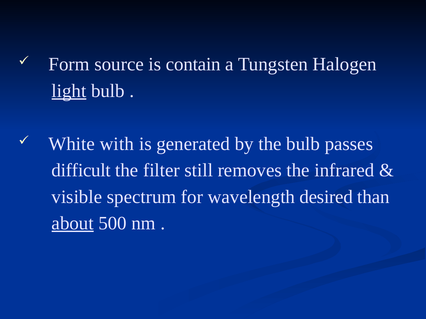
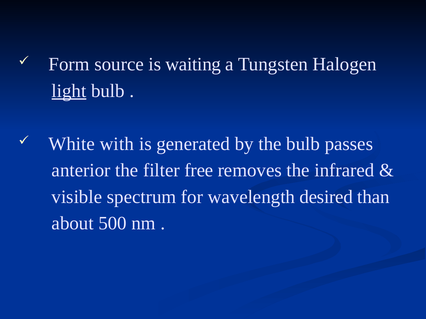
contain: contain -> waiting
difficult: difficult -> anterior
still: still -> free
about underline: present -> none
